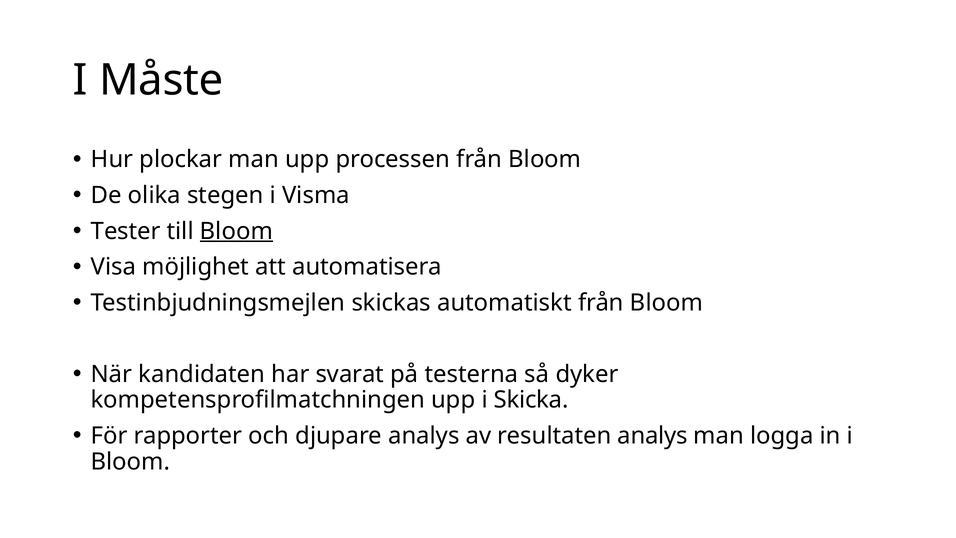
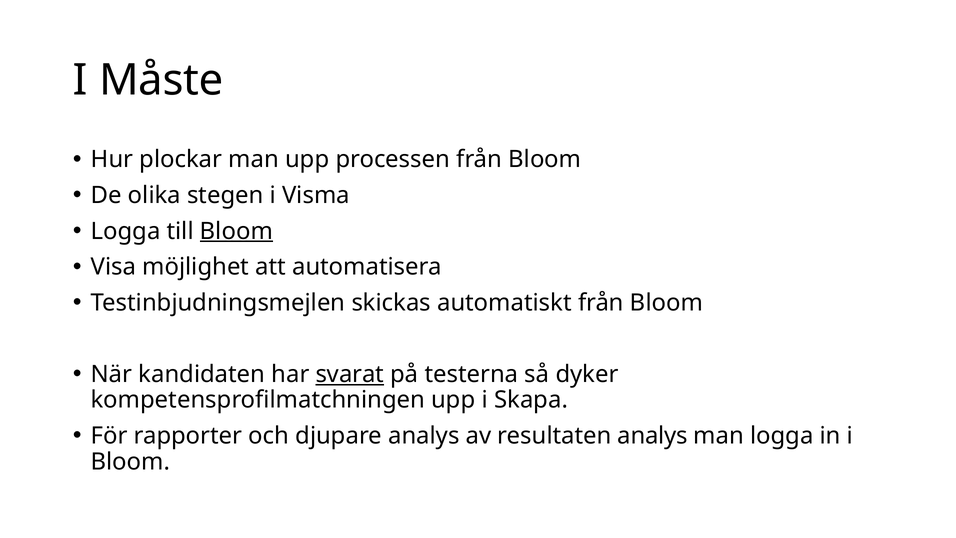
Tester at (126, 231): Tester -> Logga
svarat underline: none -> present
Skicka: Skicka -> Skapa
